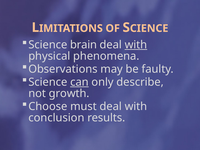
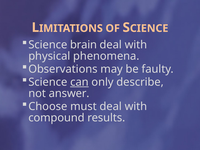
with at (136, 45) underline: present -> none
growth: growth -> answer
conclusion: conclusion -> compound
